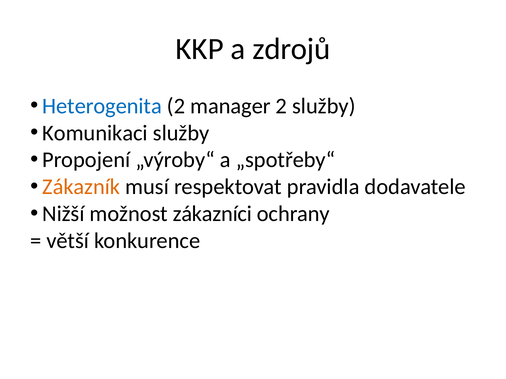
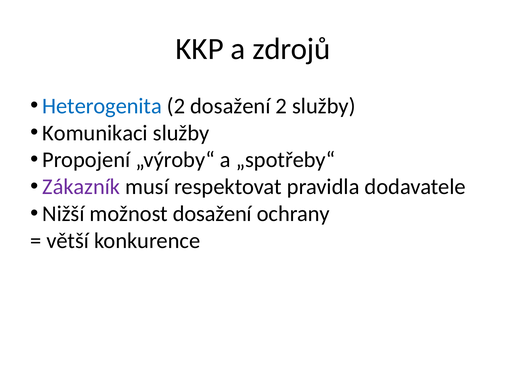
2 manager: manager -> dosažení
Zákazník colour: orange -> purple
možnost zákazníci: zákazníci -> dosažení
